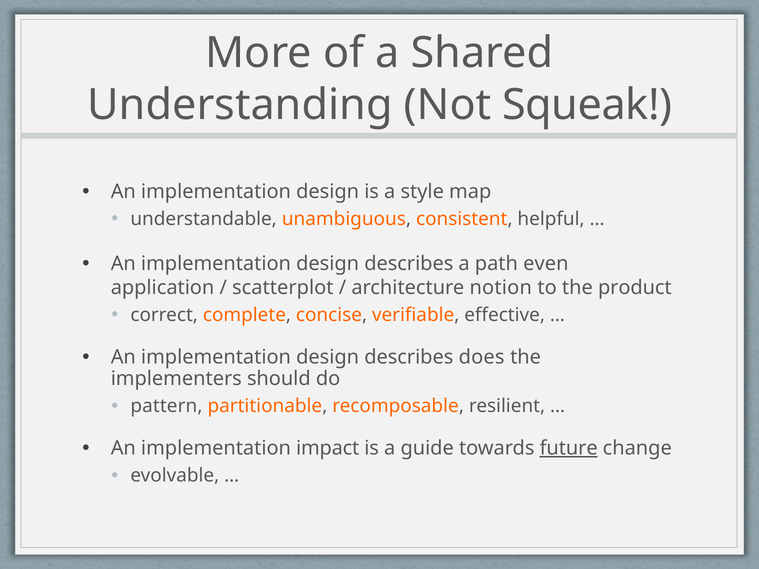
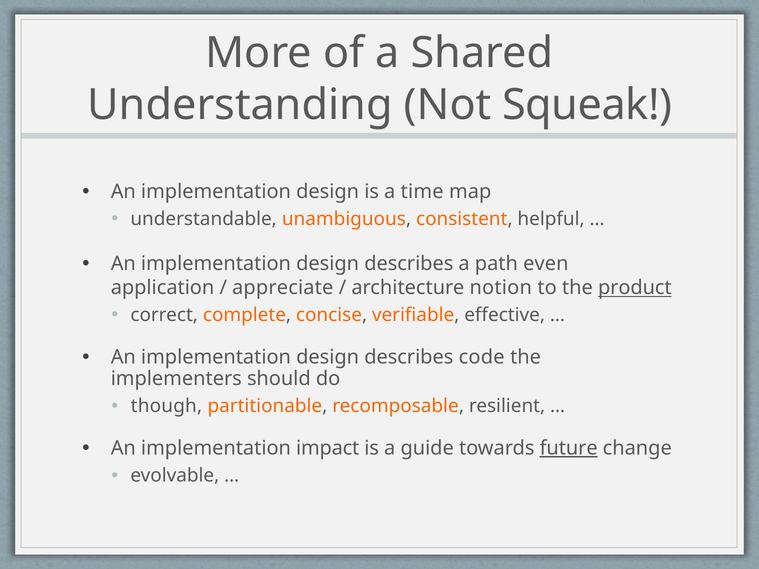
style: style -> time
scatterplot: scatterplot -> appreciate
product underline: none -> present
does: does -> code
pattern: pattern -> though
